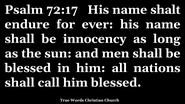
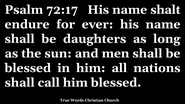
innocency: innocency -> daughters
